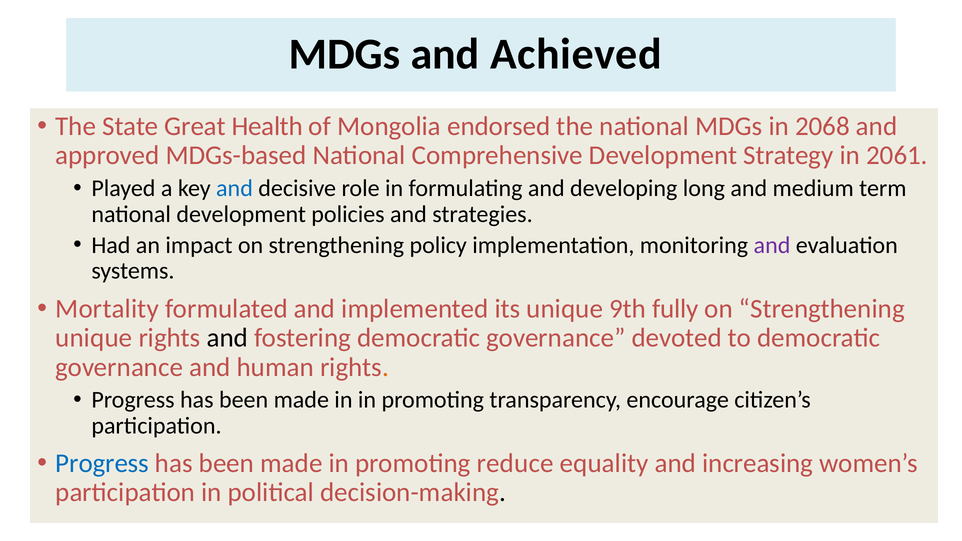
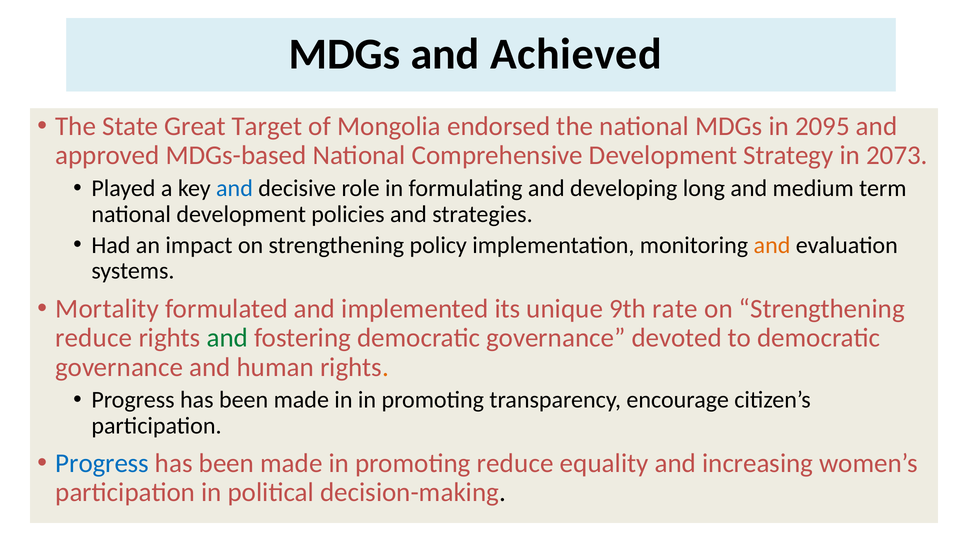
Health: Health -> Target
2068: 2068 -> 2095
2061: 2061 -> 2073
and at (772, 245) colour: purple -> orange
fully: fully -> rate
unique at (94, 338): unique -> reduce
and at (227, 338) colour: black -> green
